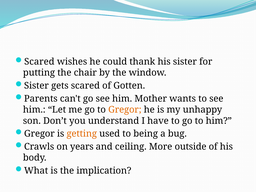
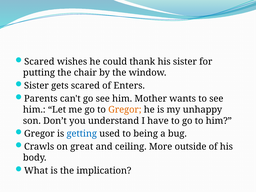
Gotten: Gotten -> Enters
getting colour: orange -> blue
years: years -> great
